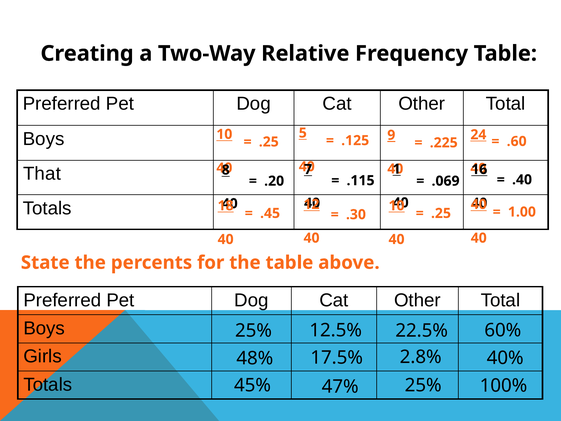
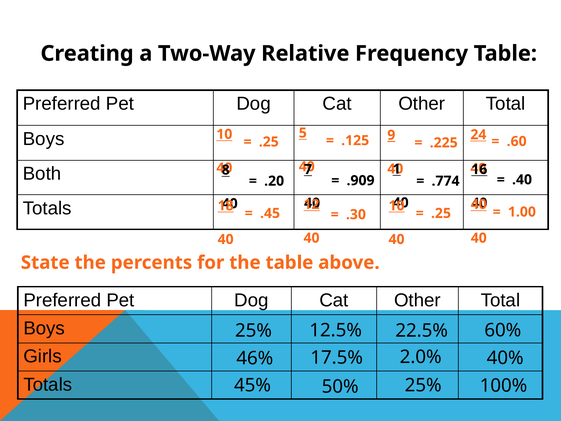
That: That -> Both
.115: .115 -> .909
.069: .069 -> .774
48%: 48% -> 46%
2.8%: 2.8% -> 2.0%
47%: 47% -> 50%
